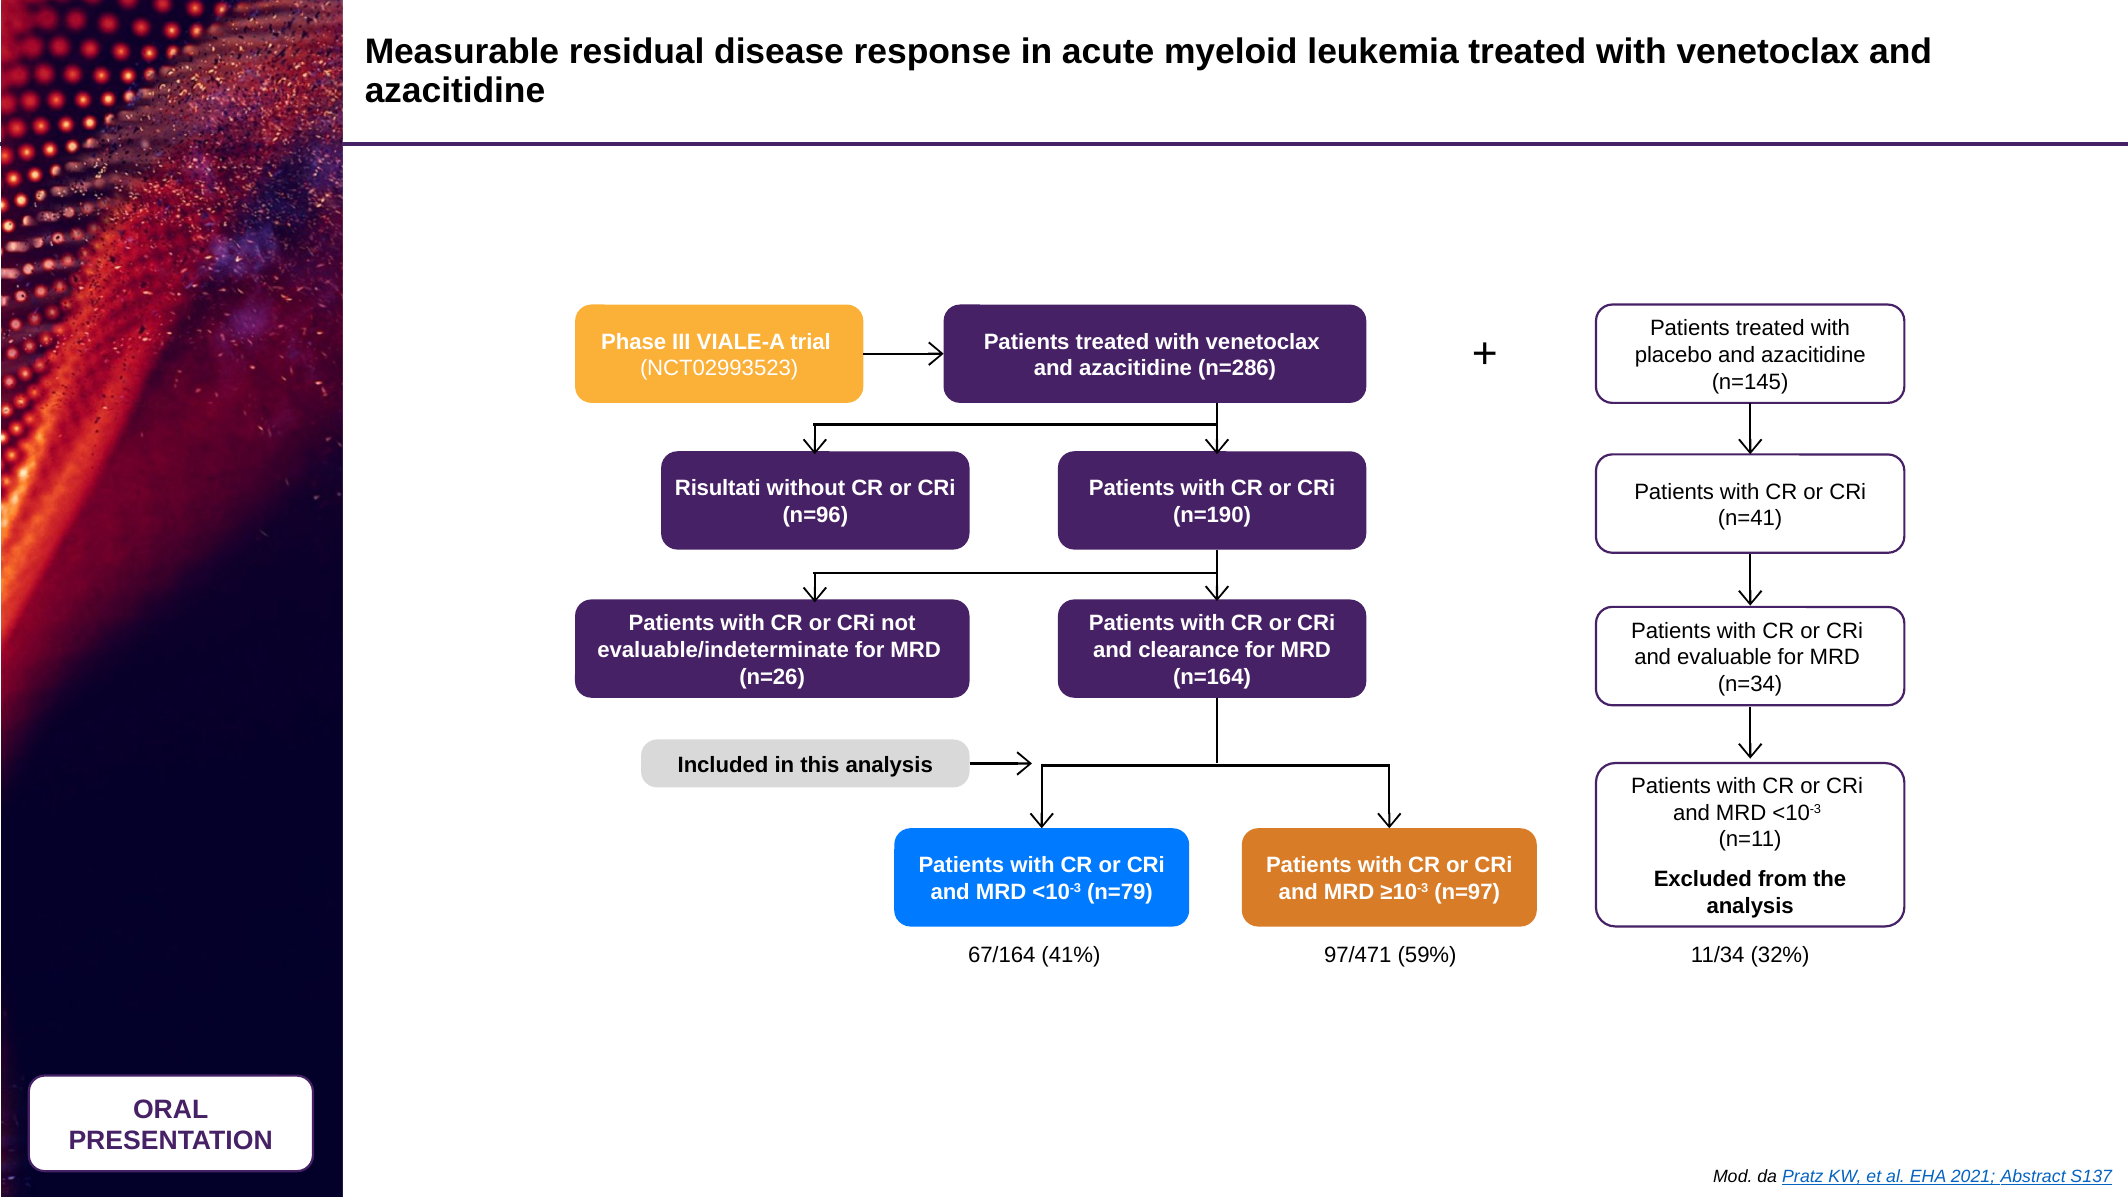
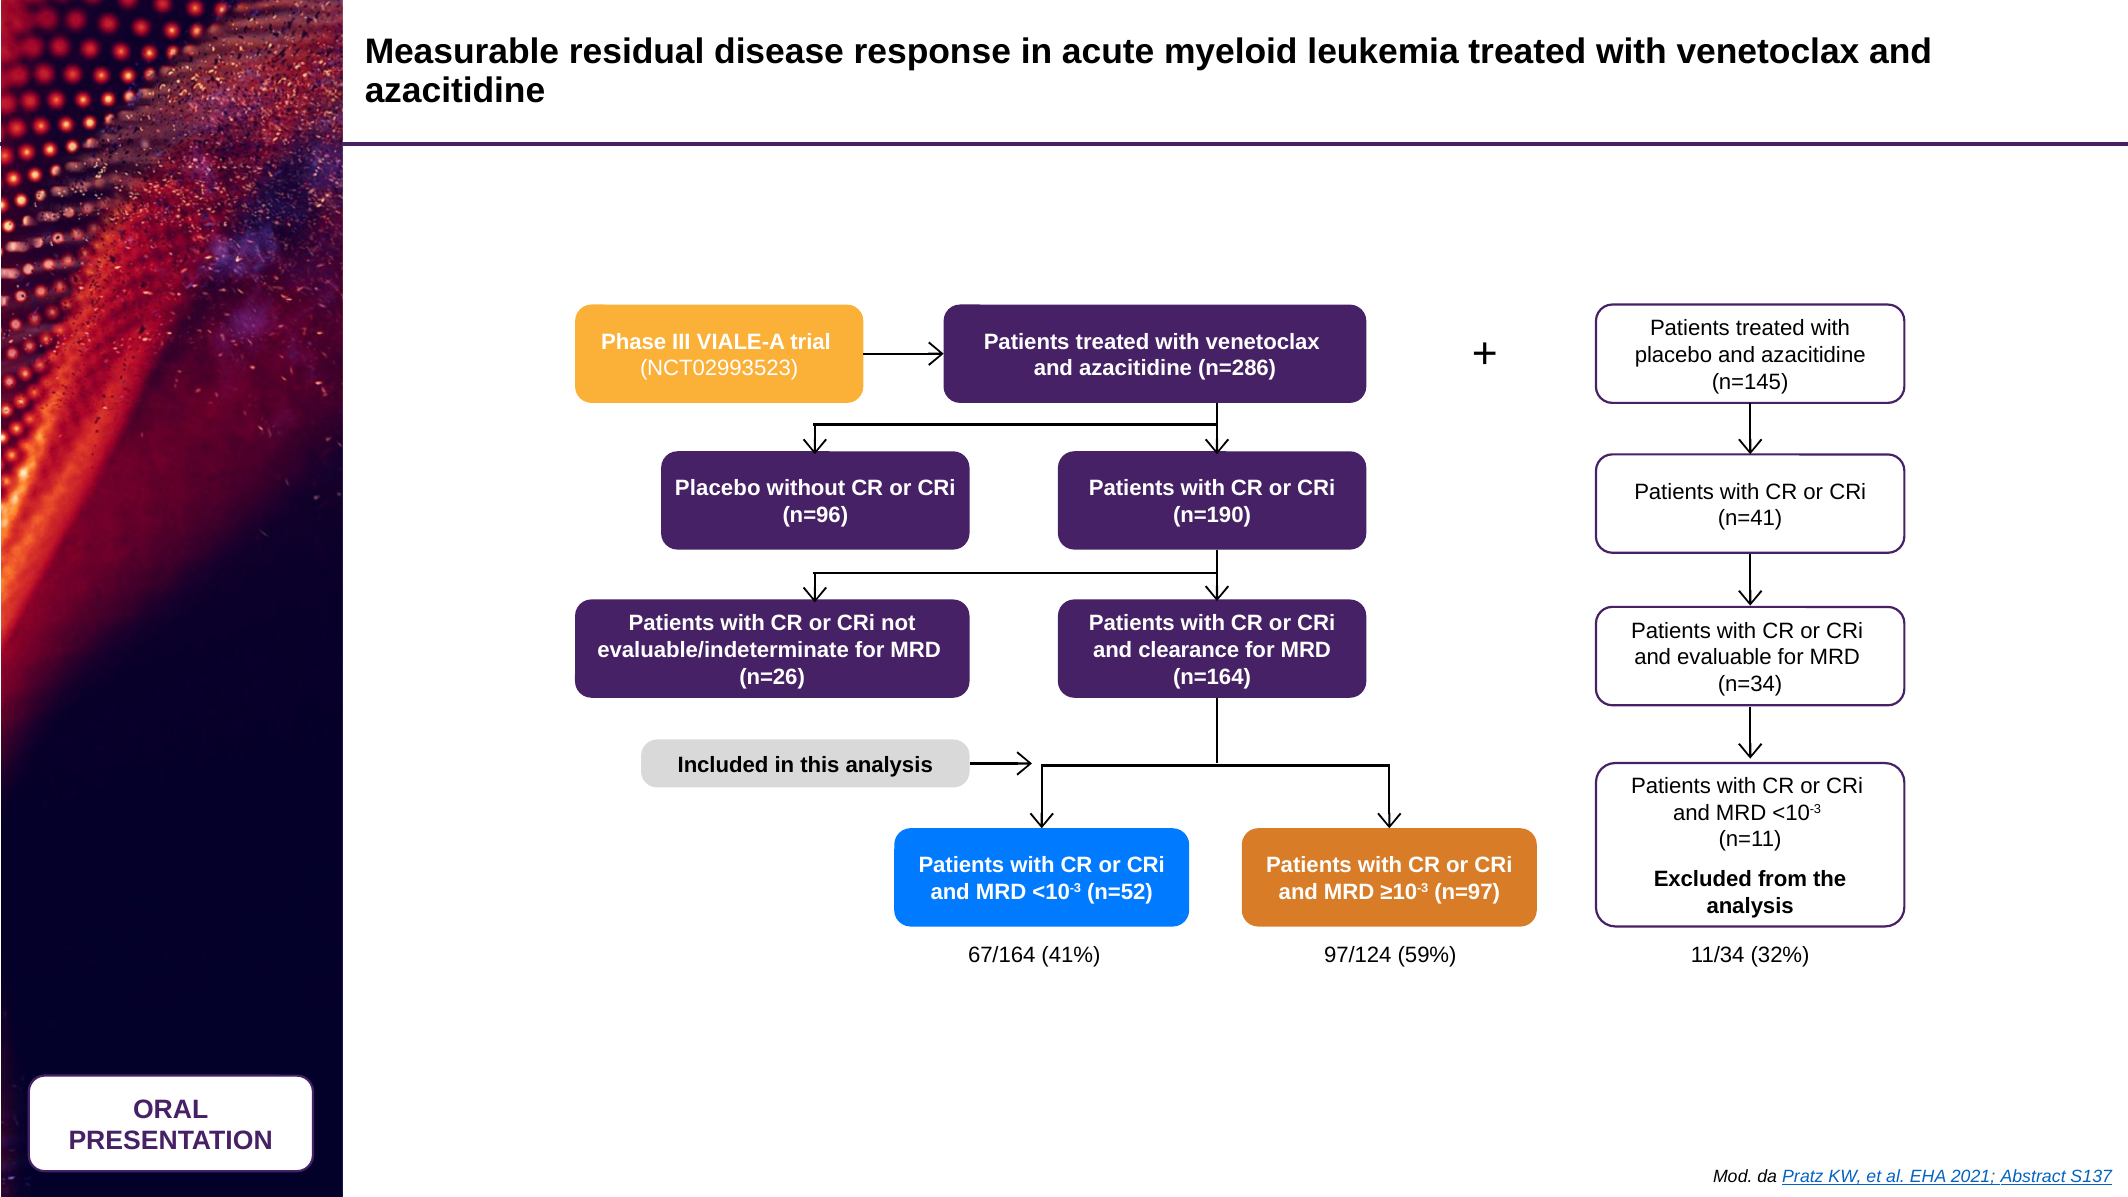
Risultati at (718, 489): Risultati -> Placebo
n=79: n=79 -> n=52
97/471: 97/471 -> 97/124
